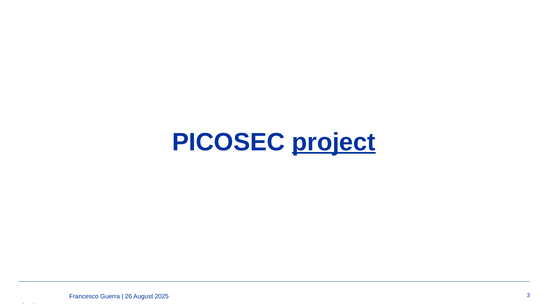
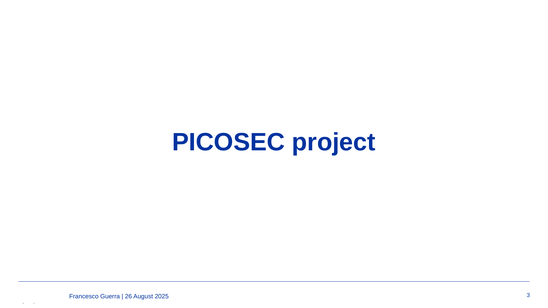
project underline: present -> none
